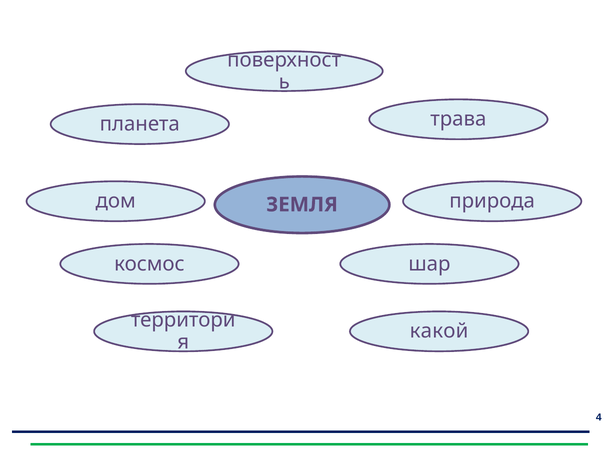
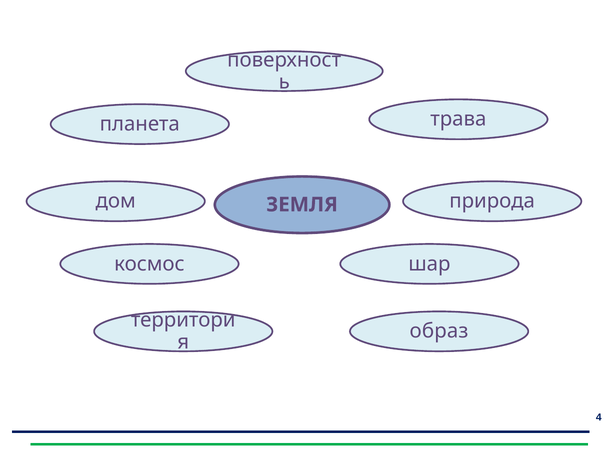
какой: какой -> образ
